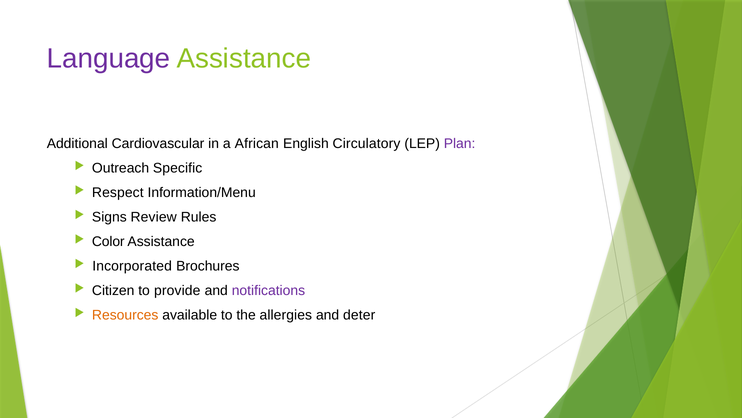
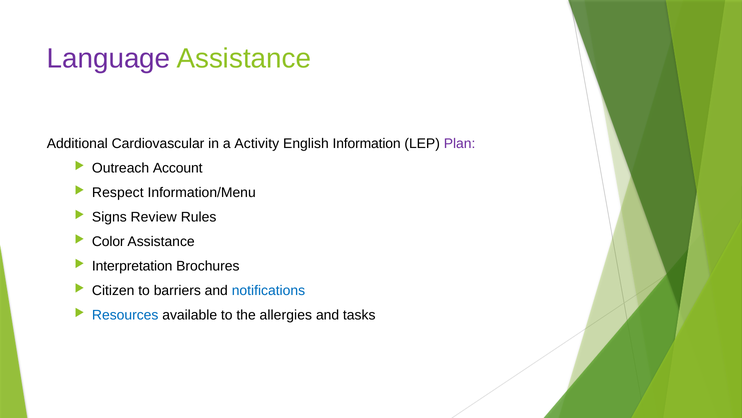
African: African -> Activity
Circulatory: Circulatory -> Information
Specific: Specific -> Account
Incorporated: Incorporated -> Interpretation
provide: provide -> barriers
notifications colour: purple -> blue
Resources colour: orange -> blue
deter: deter -> tasks
